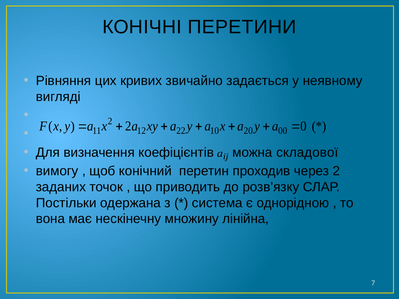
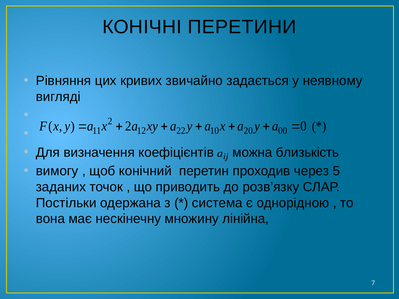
складової: складової -> близькість
через 2: 2 -> 5
